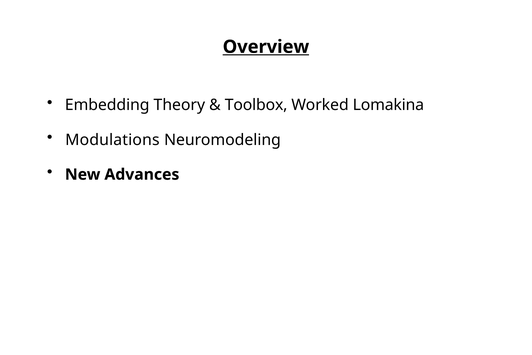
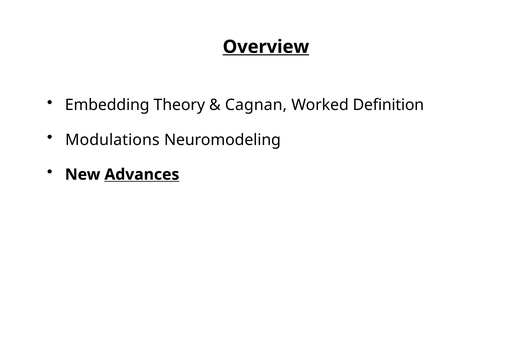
Toolbox: Toolbox -> Cagnan
Lomakina: Lomakina -> Definition
Advances underline: none -> present
